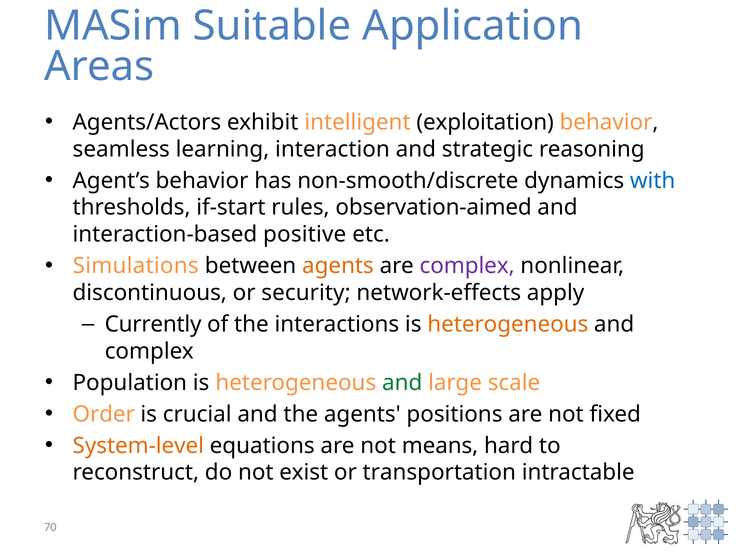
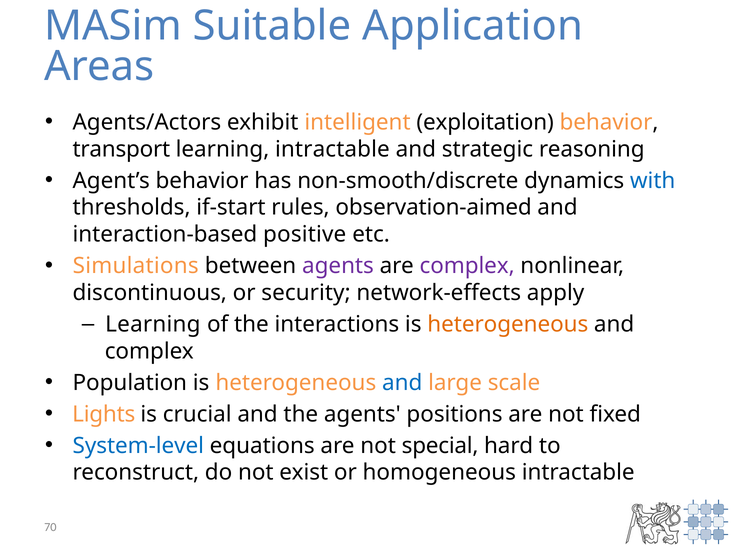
seamless: seamless -> transport
learning interaction: interaction -> intractable
agents at (338, 266) colour: orange -> purple
Currently at (153, 324): Currently -> Learning
and at (402, 383) colour: green -> blue
Order: Order -> Lights
System-level colour: orange -> blue
means: means -> special
transportation: transportation -> homogeneous
